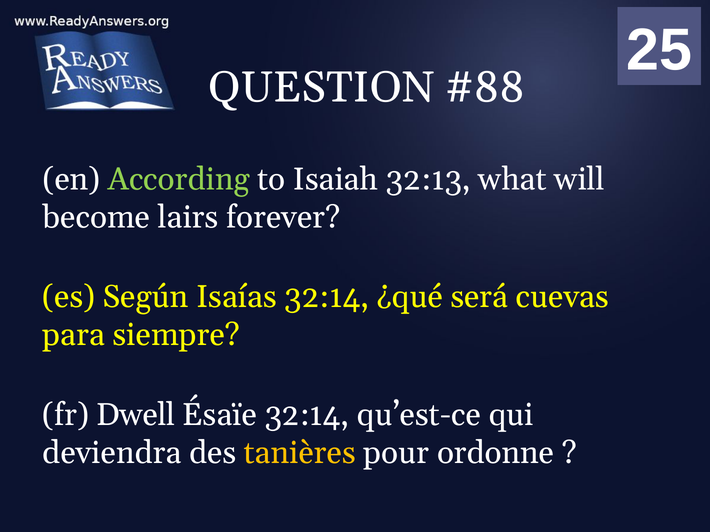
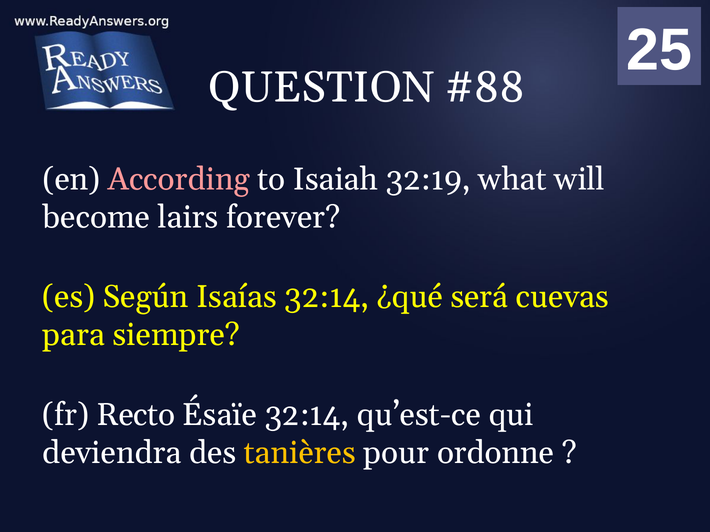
According colour: light green -> pink
32:13: 32:13 -> 32:19
Dwell: Dwell -> Recto
